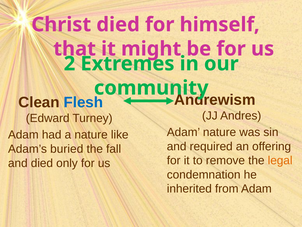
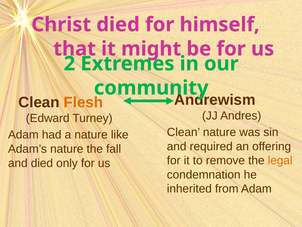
Flesh colour: blue -> orange
Adam at (183, 132): Adam -> Clean
Adam’s buried: buried -> nature
